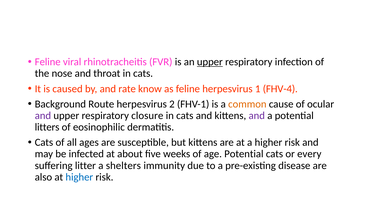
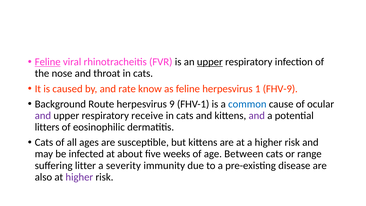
Feline at (48, 62) underline: none -> present
FHV-4: FHV-4 -> FHV-9
2: 2 -> 9
common colour: orange -> blue
closure: closure -> receive
age Potential: Potential -> Between
every: every -> range
shelters: shelters -> severity
higher at (79, 177) colour: blue -> purple
